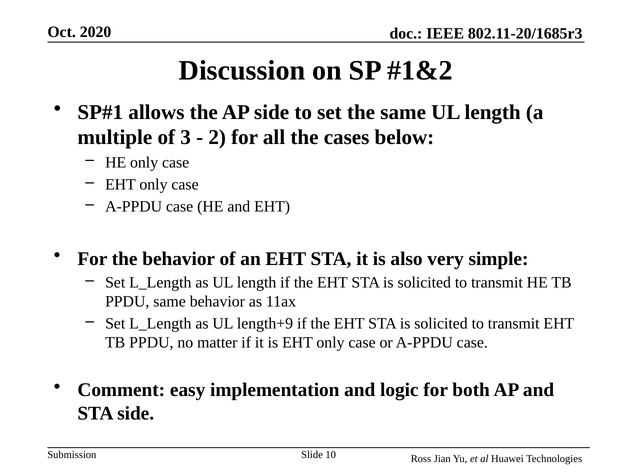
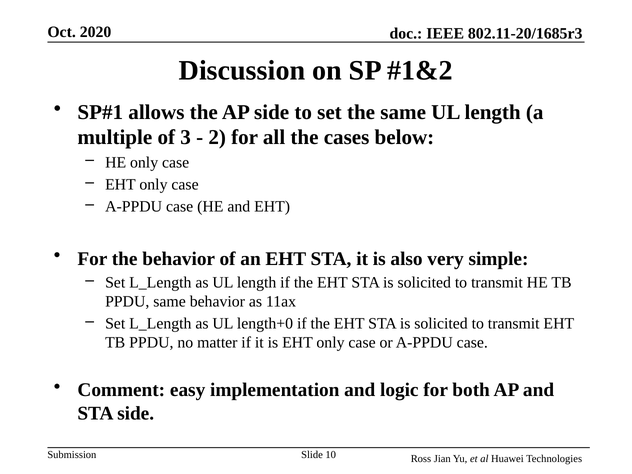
length+9: length+9 -> length+0
